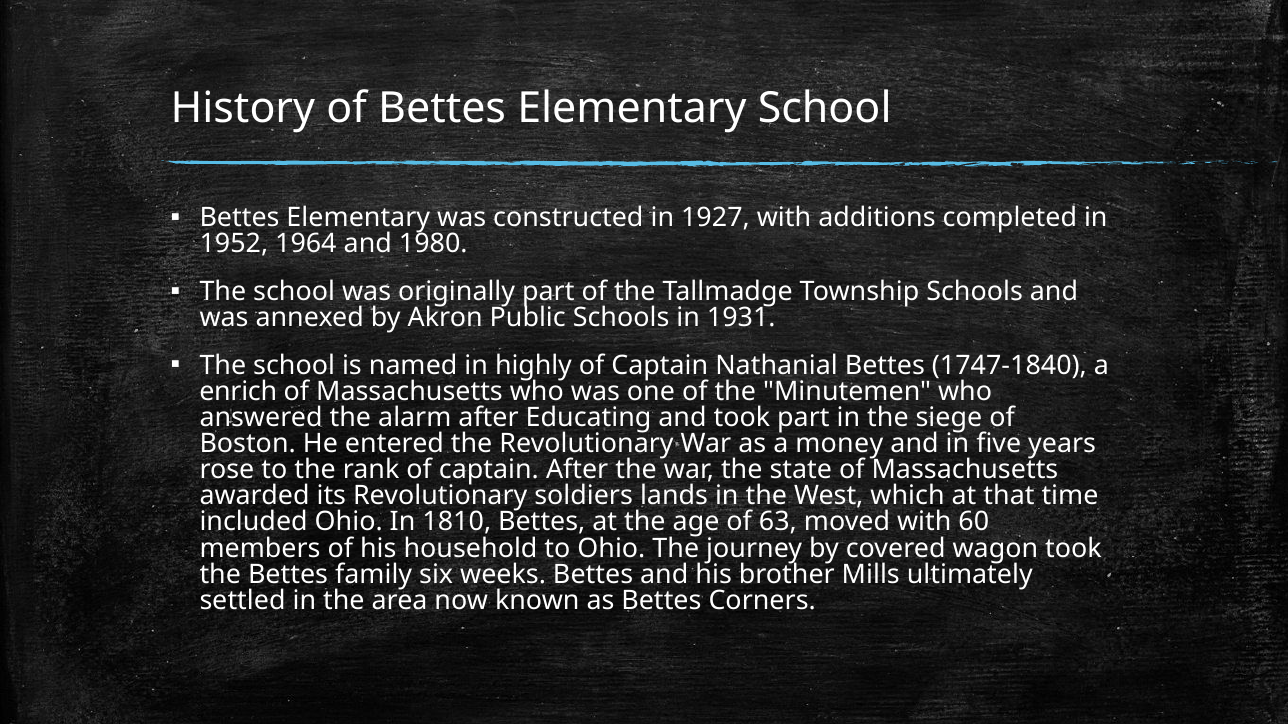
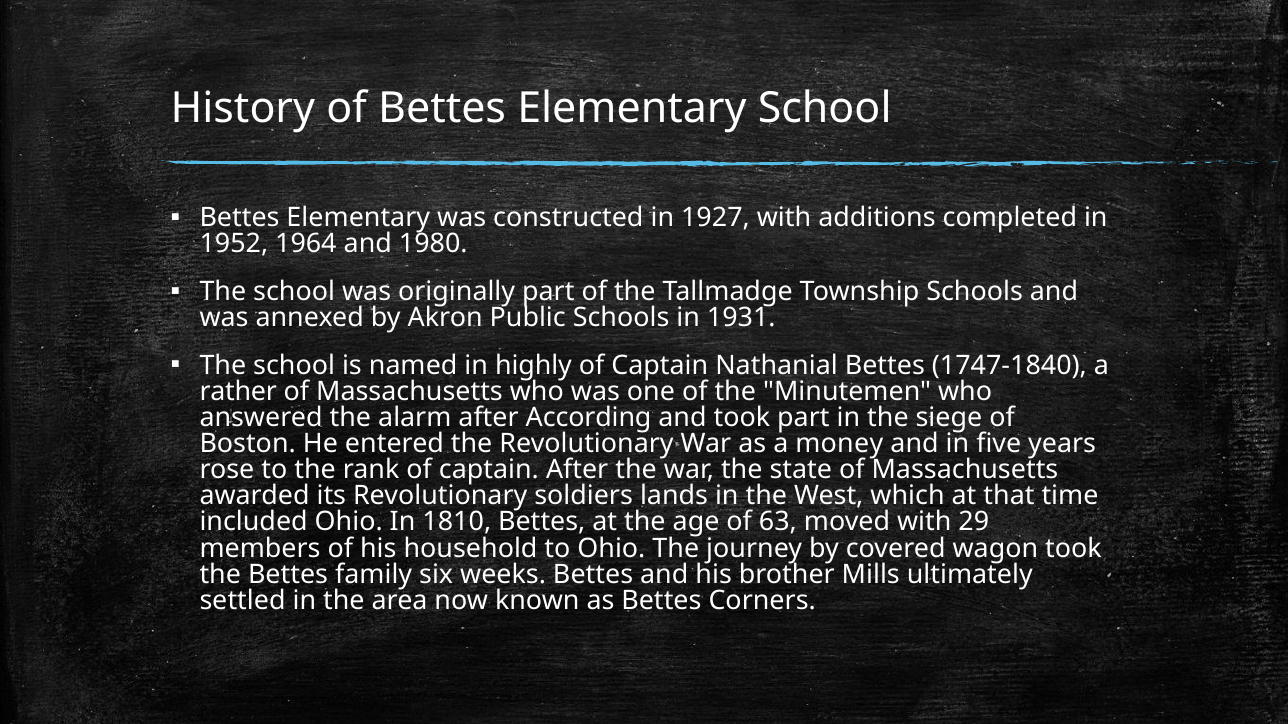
enrich: enrich -> rather
Educating: Educating -> According
60: 60 -> 29
